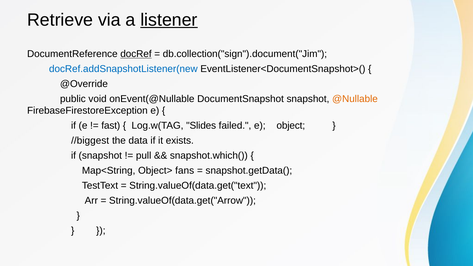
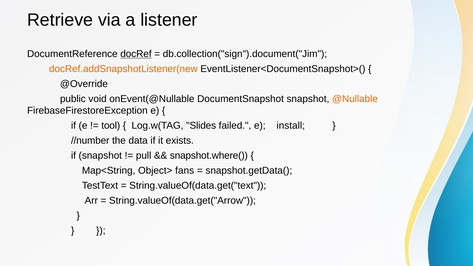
listener underline: present -> none
docRef.addSnapshotListener(new colour: blue -> orange
fast: fast -> tool
object: object -> install
//biggest: //biggest -> //number
snapshot.which(: snapshot.which( -> snapshot.where(
